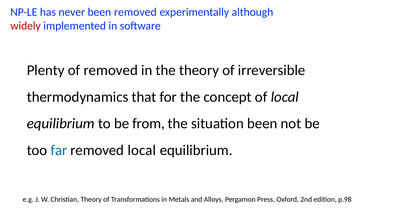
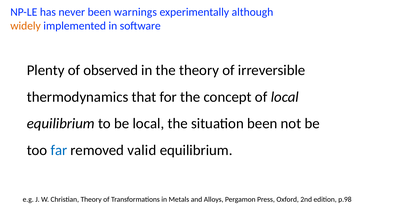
been removed: removed -> warnings
widely colour: red -> orange
of removed: removed -> observed
be from: from -> local
removed local: local -> valid
